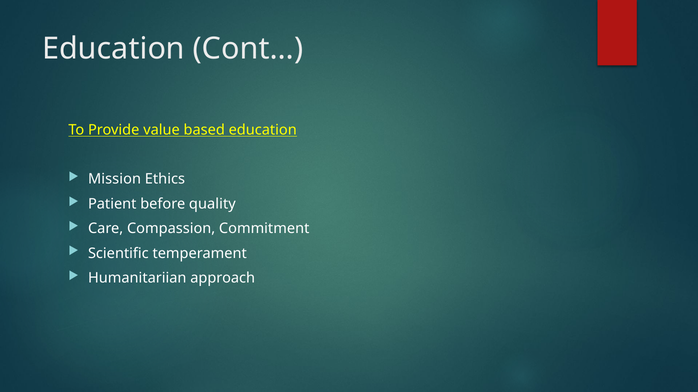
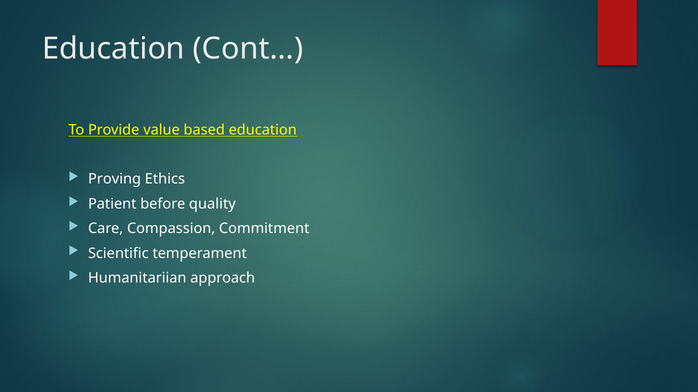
Mission: Mission -> Proving
